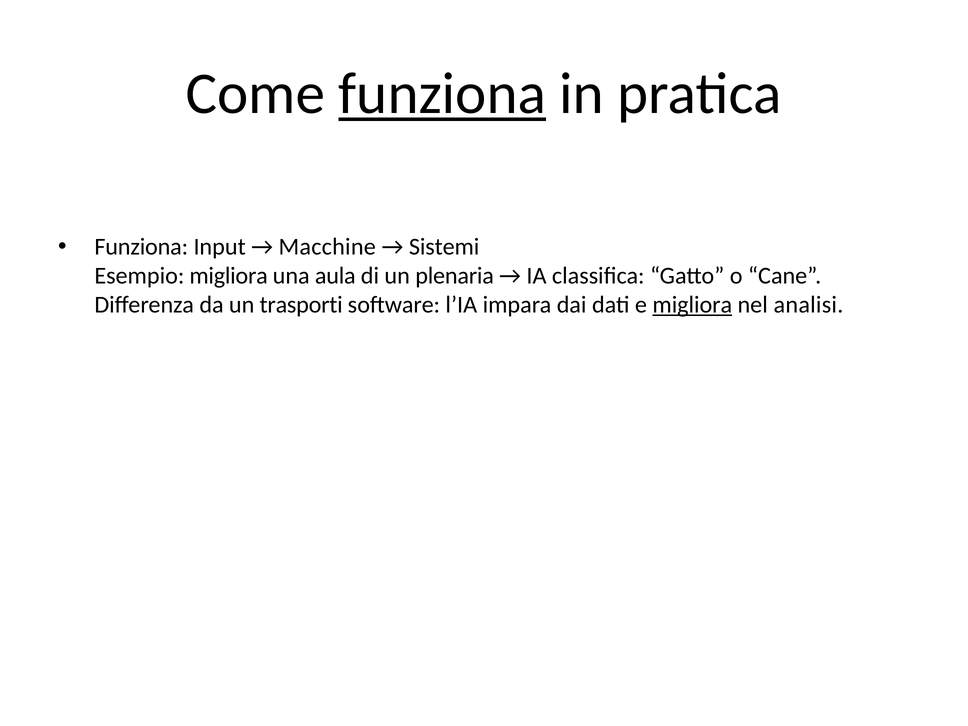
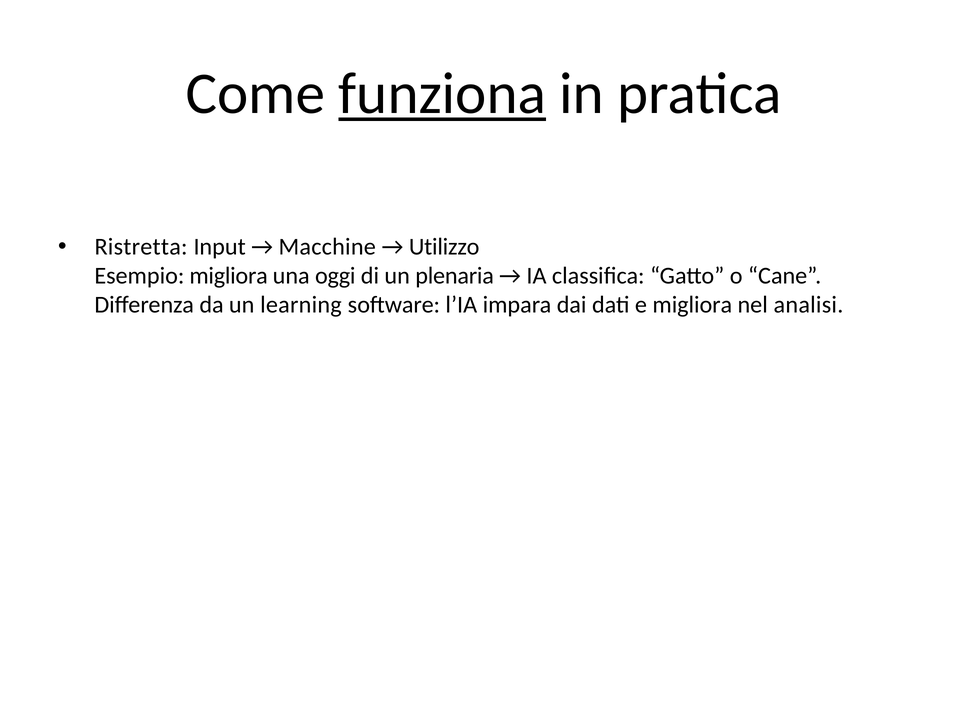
Funziona at (141, 247): Funziona -> Ristretta
Sistemi: Sistemi -> Utilizzo
aula: aula -> oggi
trasporti: trasporti -> learning
migliora at (692, 305) underline: present -> none
